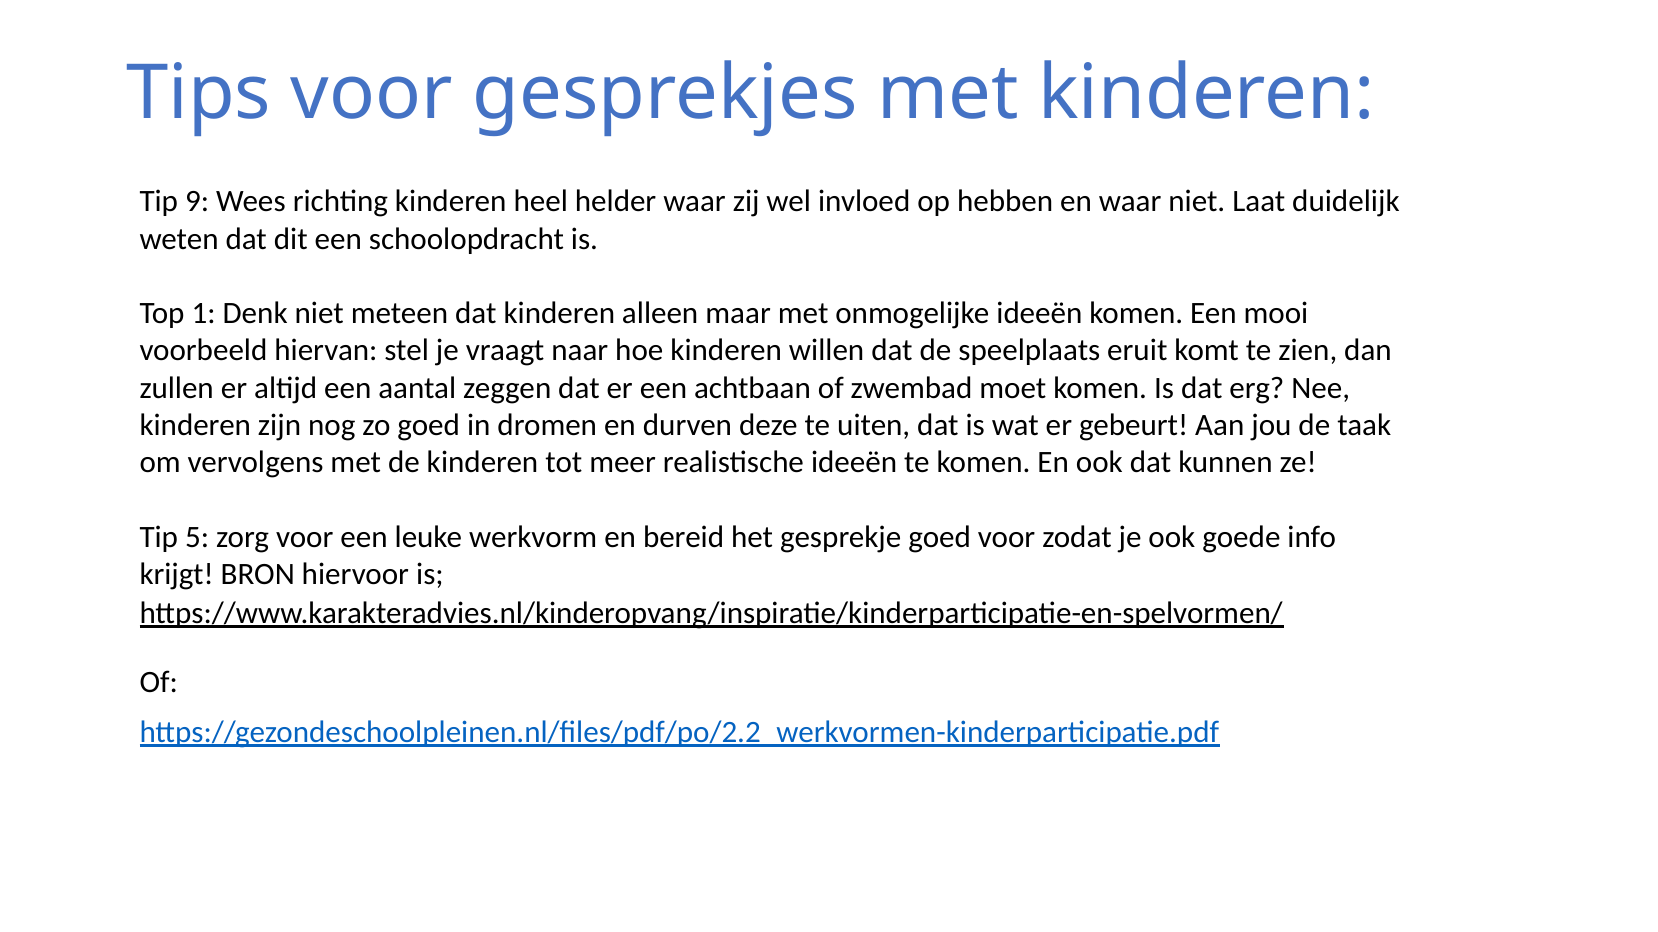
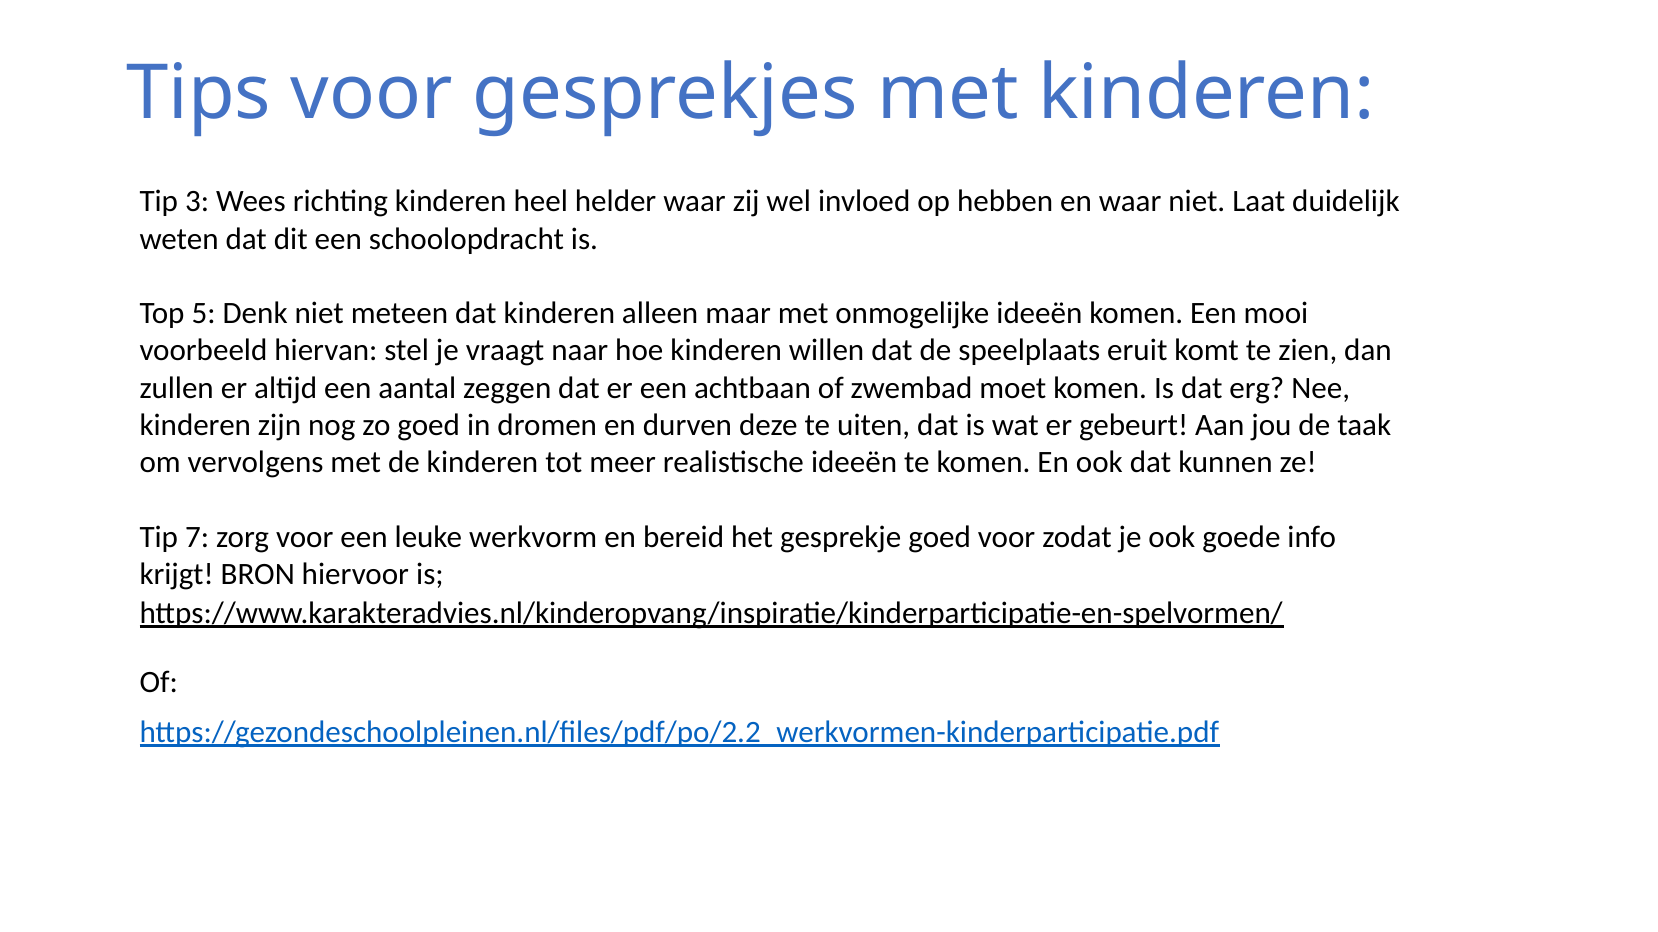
9: 9 -> 3
1: 1 -> 5
5: 5 -> 7
